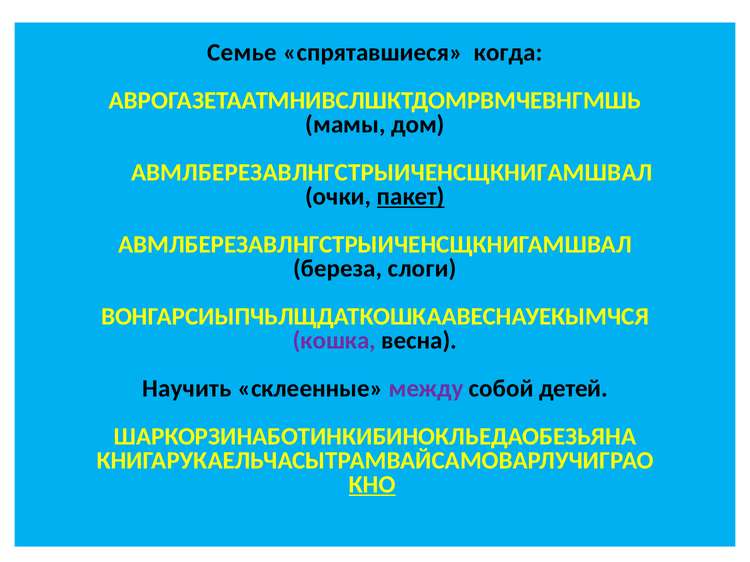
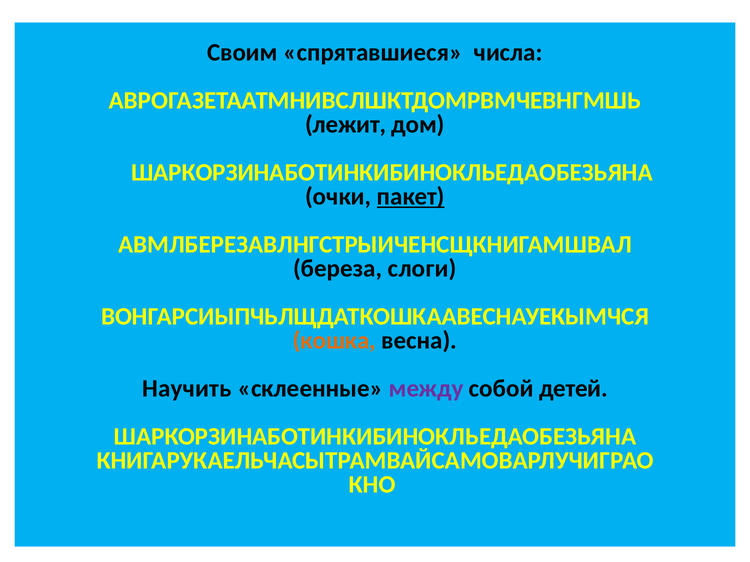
Семье: Семье -> Своим
когда: когда -> числа
мамы: мамы -> лежит
АВМЛБЕРЕЗАВЛНГСТРЫИЧЕНСЩКНИГАМШВАЛ at (392, 173): АВМЛБЕРЕЗАВЛНГСТРЫИЧЕНСЩКНИГАМШВАЛ -> ШАРКОРЗИНАБОТИНКИБИНОКЛЬЕДАОБЕЗЬЯНА
кошка colour: purple -> orange
КНО underline: present -> none
